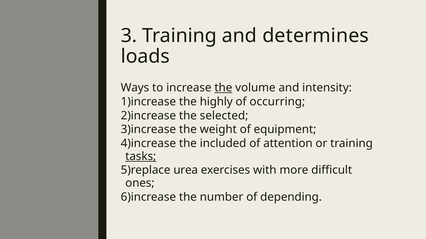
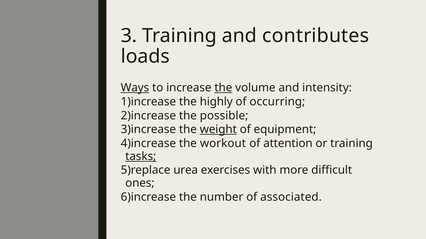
determines: determines -> contributes
Ways underline: none -> present
selected: selected -> possible
weight underline: none -> present
included: included -> workout
depending: depending -> associated
